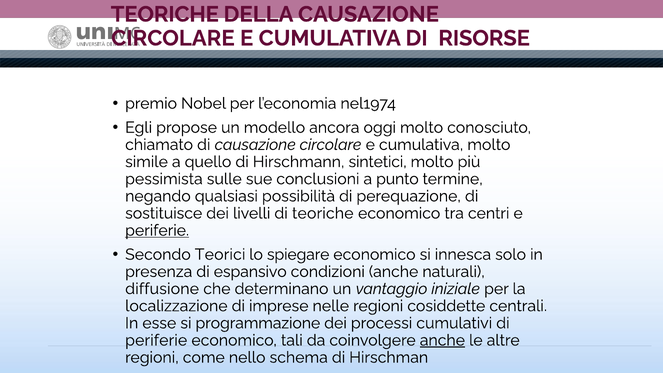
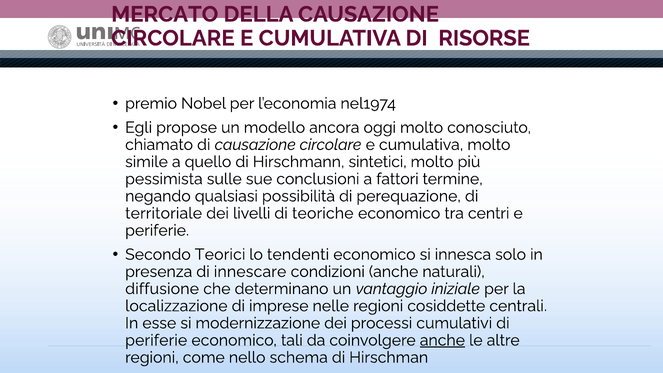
TEORICHE at (165, 14): TEORICHE -> MERCATO
punto: punto -> fattori
sostituisce: sostituisce -> territoriale
periferie at (157, 230) underline: present -> none
spiegare: spiegare -> tendenti
espansivo: espansivo -> innescare
programmazione: programmazione -> modernizzazione
